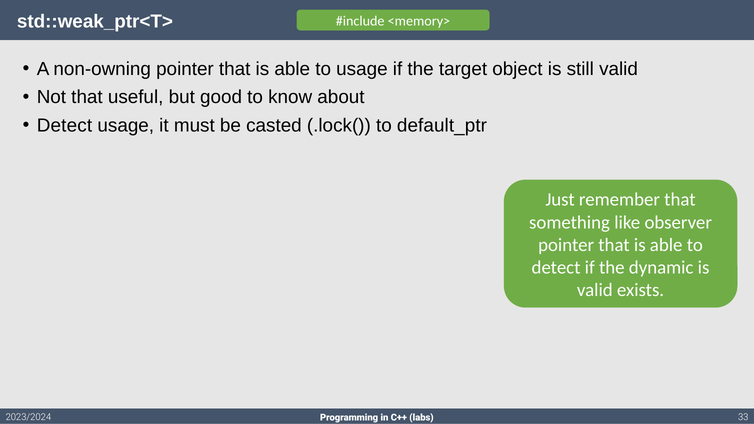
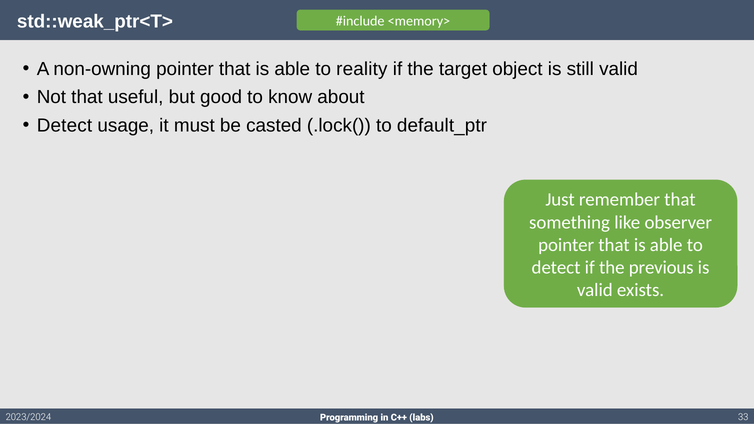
to usage: usage -> reality
dynamic: dynamic -> previous
